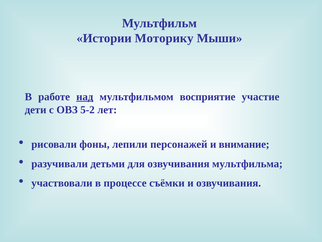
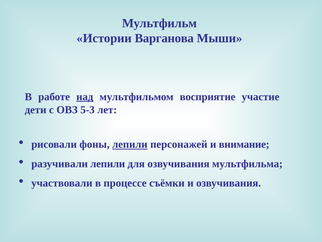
Моторику: Моторику -> Варганова
5-2: 5-2 -> 5-3
лепили at (130, 144) underline: none -> present
разучивали детьми: детьми -> лепили
